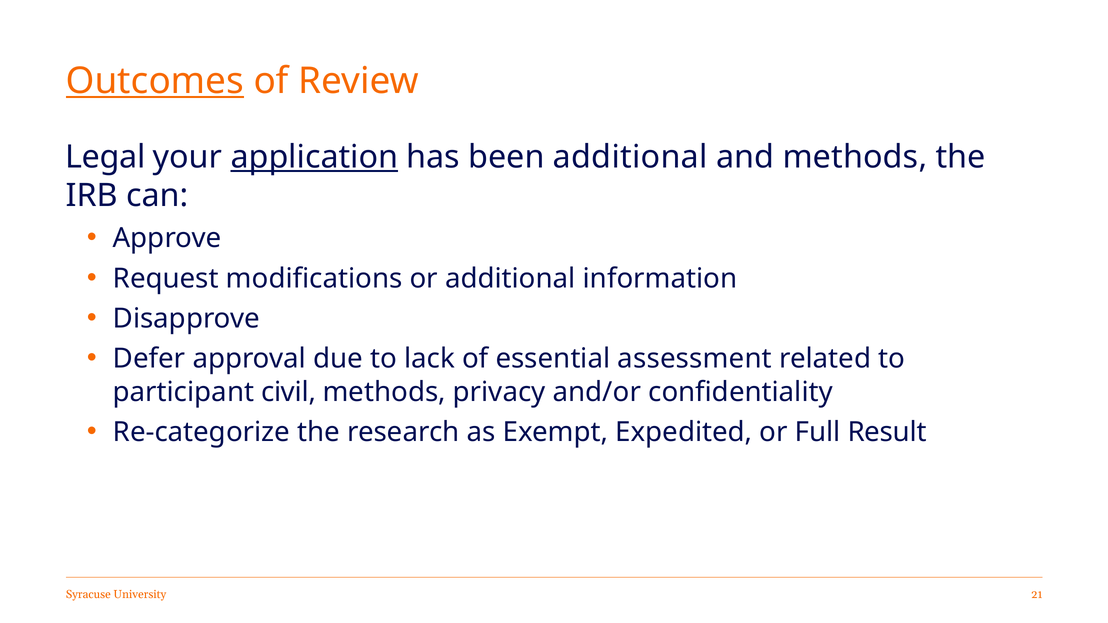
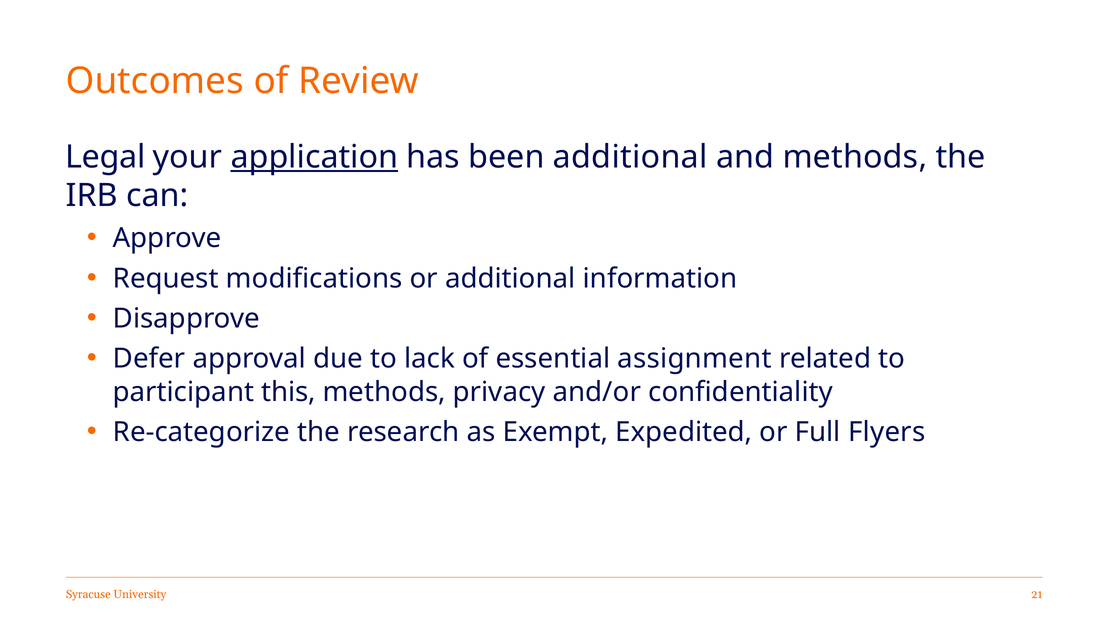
Outcomes underline: present -> none
assessment: assessment -> assignment
civil: civil -> this
Result: Result -> Flyers
